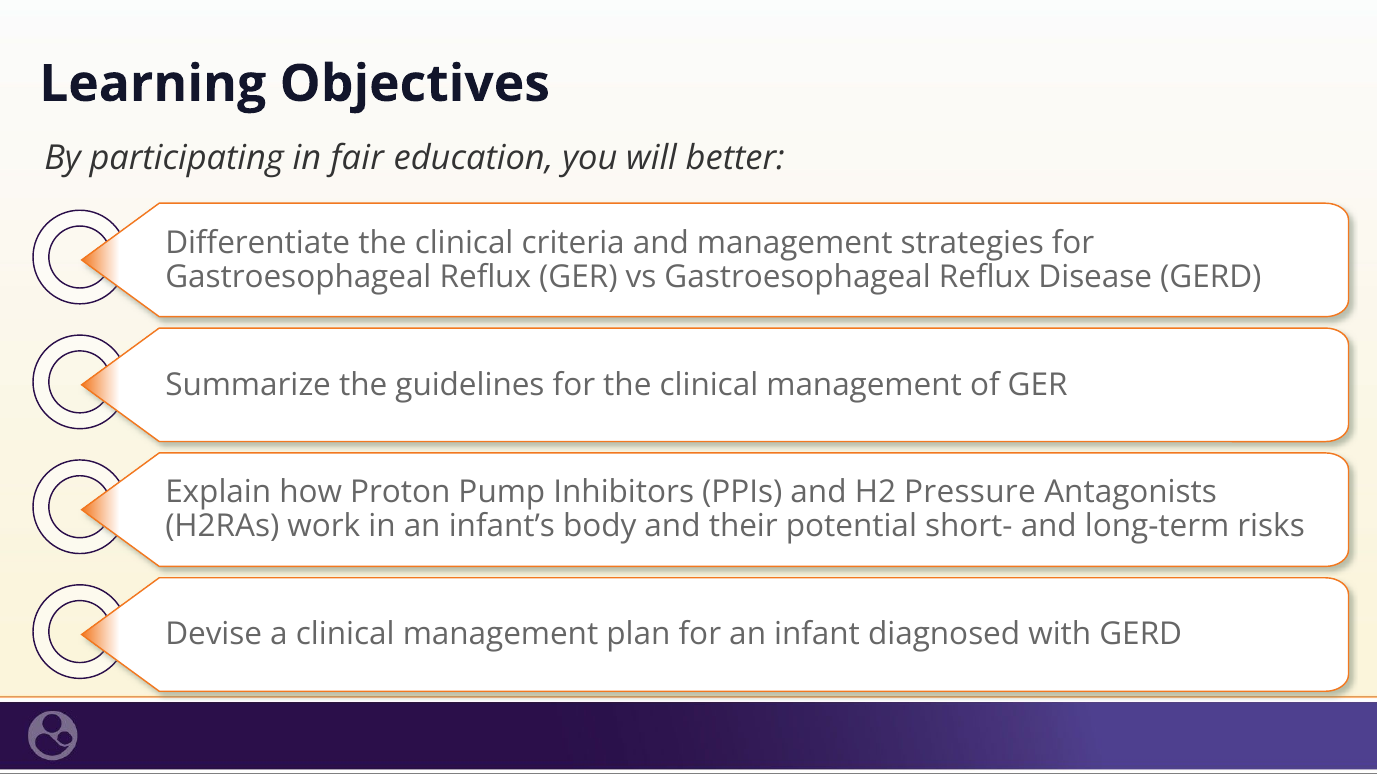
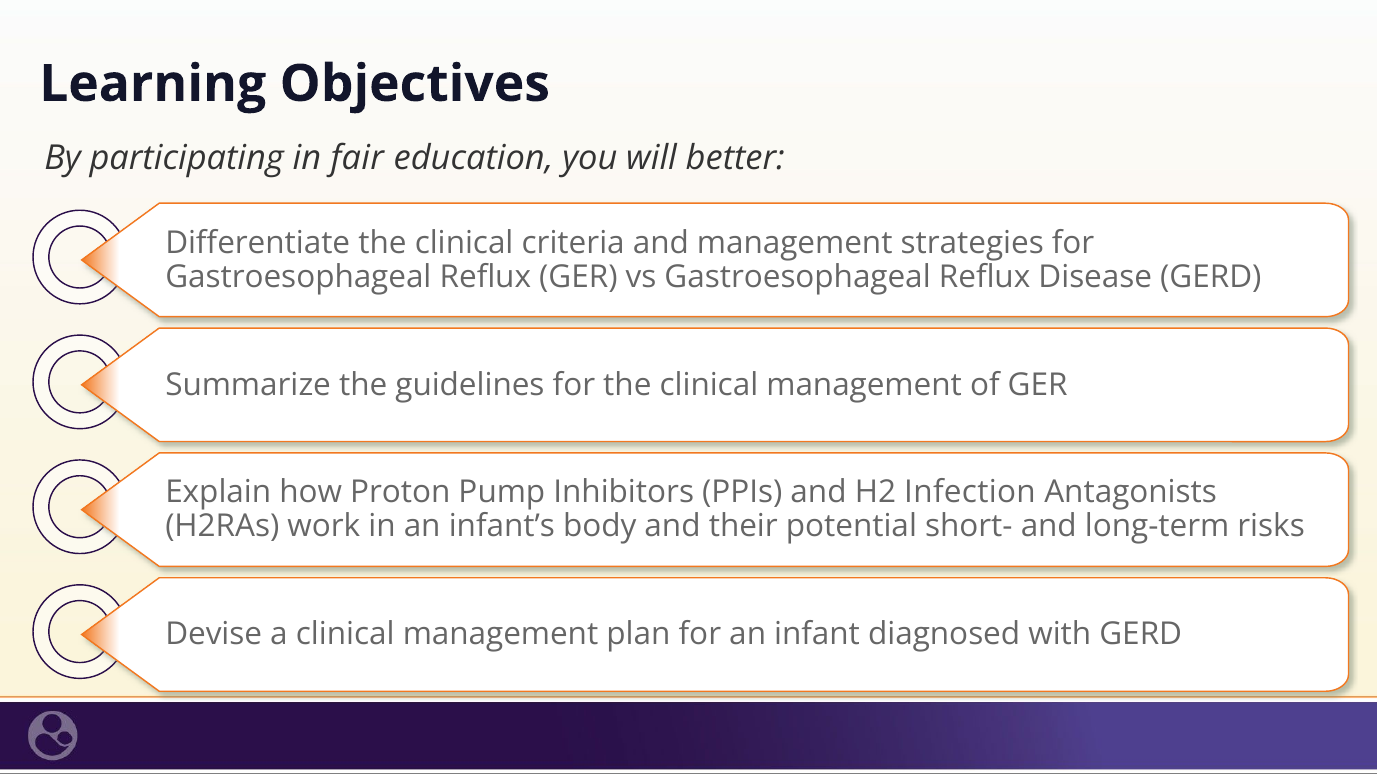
Pressure: Pressure -> Infection
